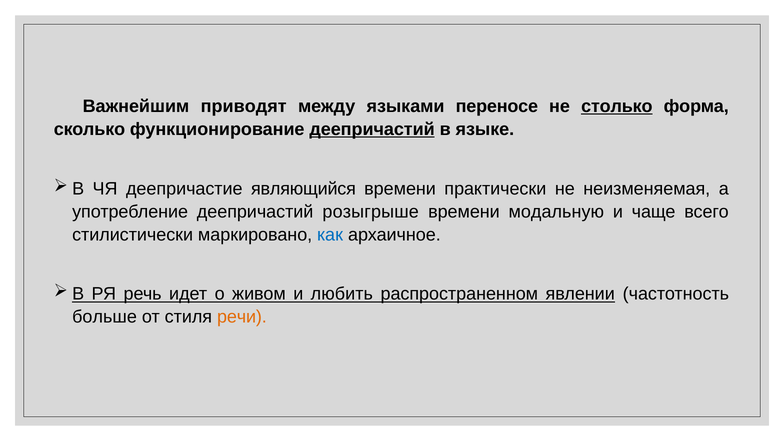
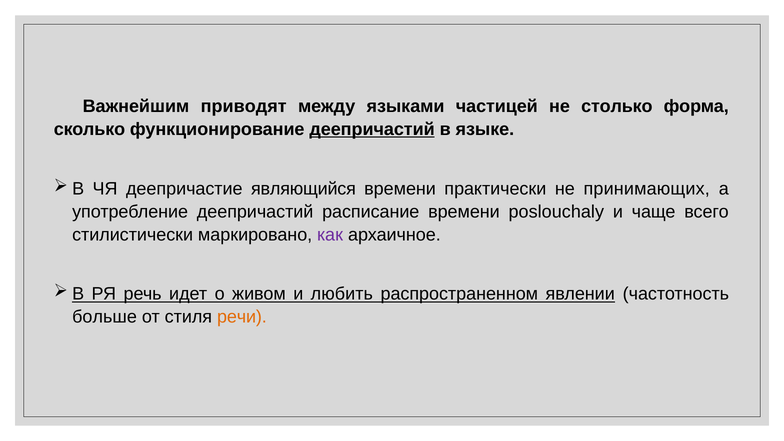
переносе: переносе -> частицей
столько underline: present -> none
неизменяемая: неизменяемая -> принимающих
розыгрыше: розыгрыше -> расписание
модальную: модальную -> poslouchaly
как colour: blue -> purple
